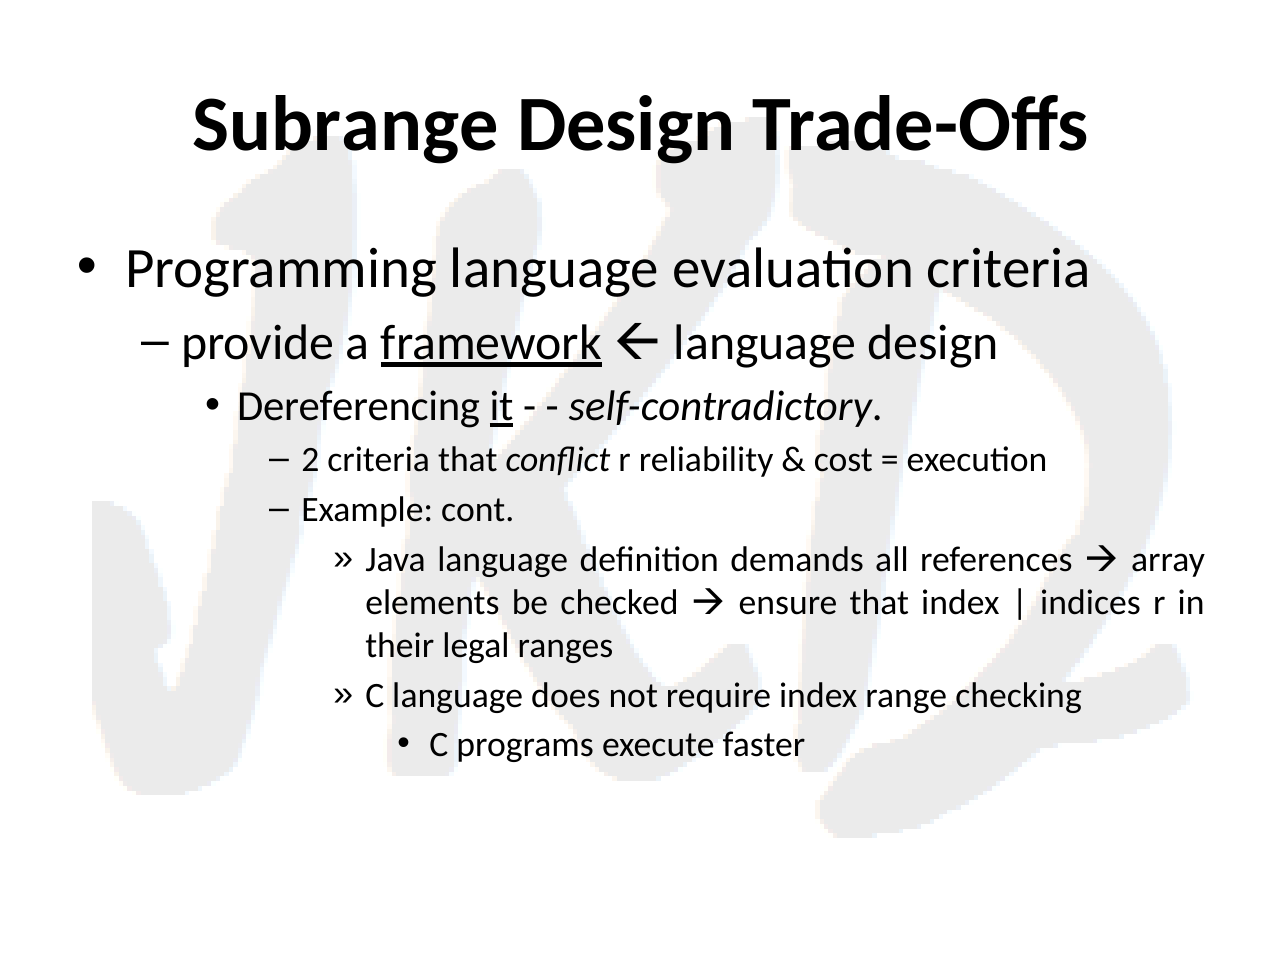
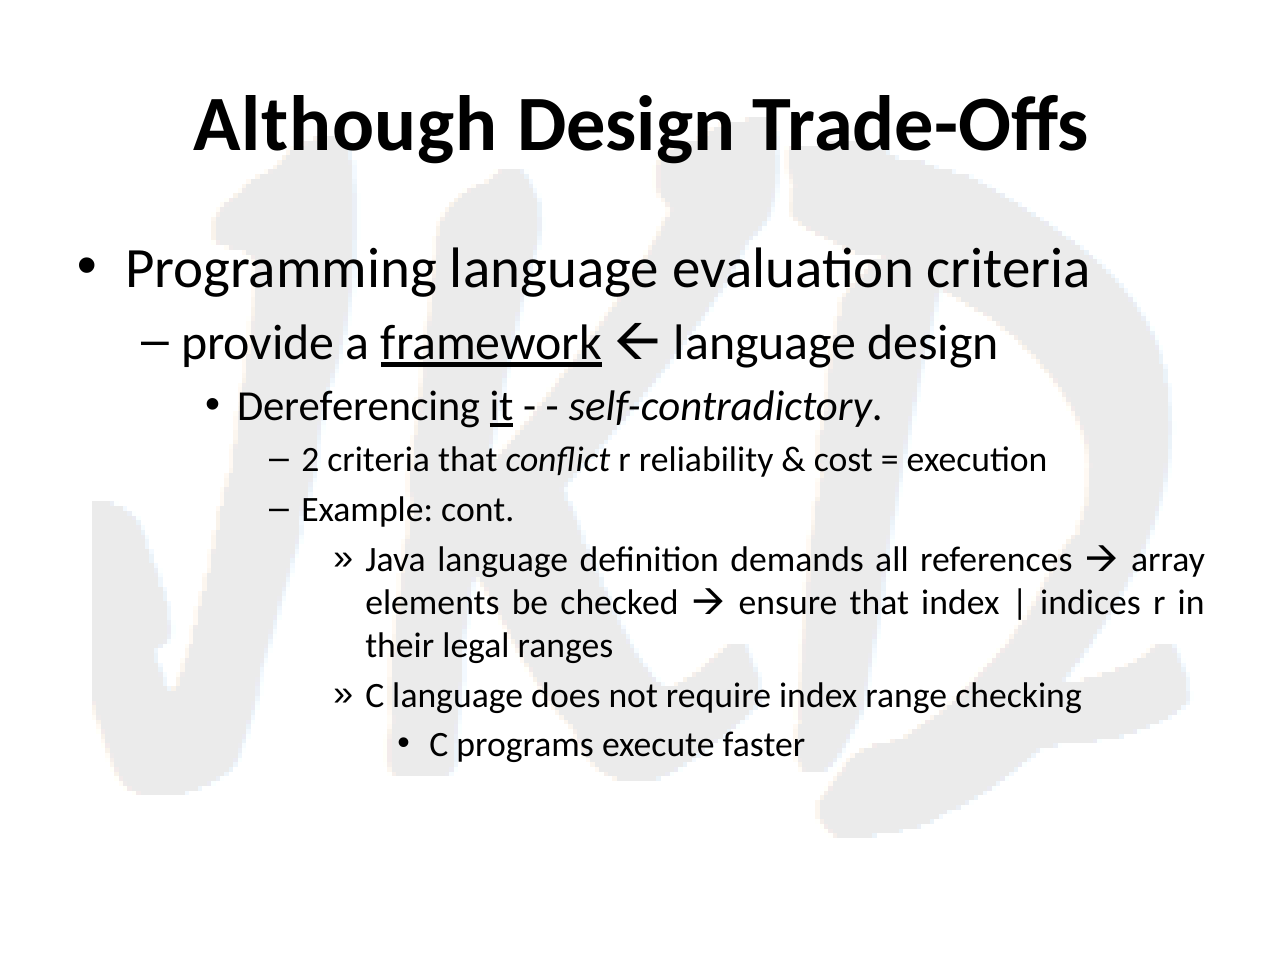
Subrange: Subrange -> Although
